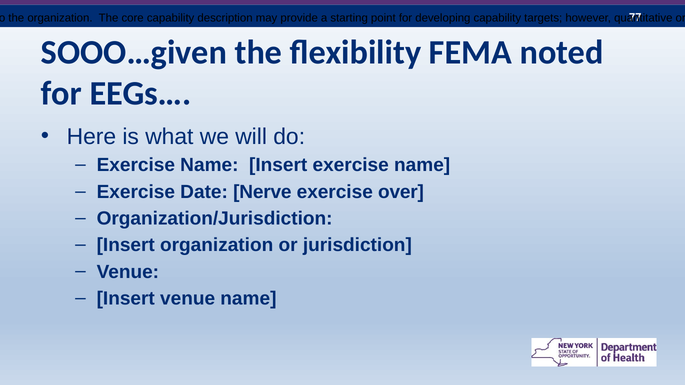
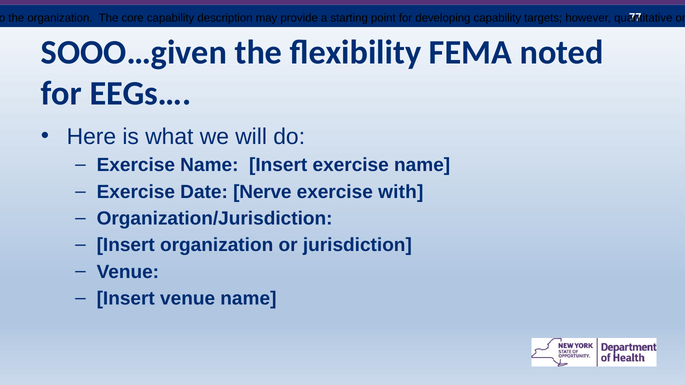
over: over -> with
